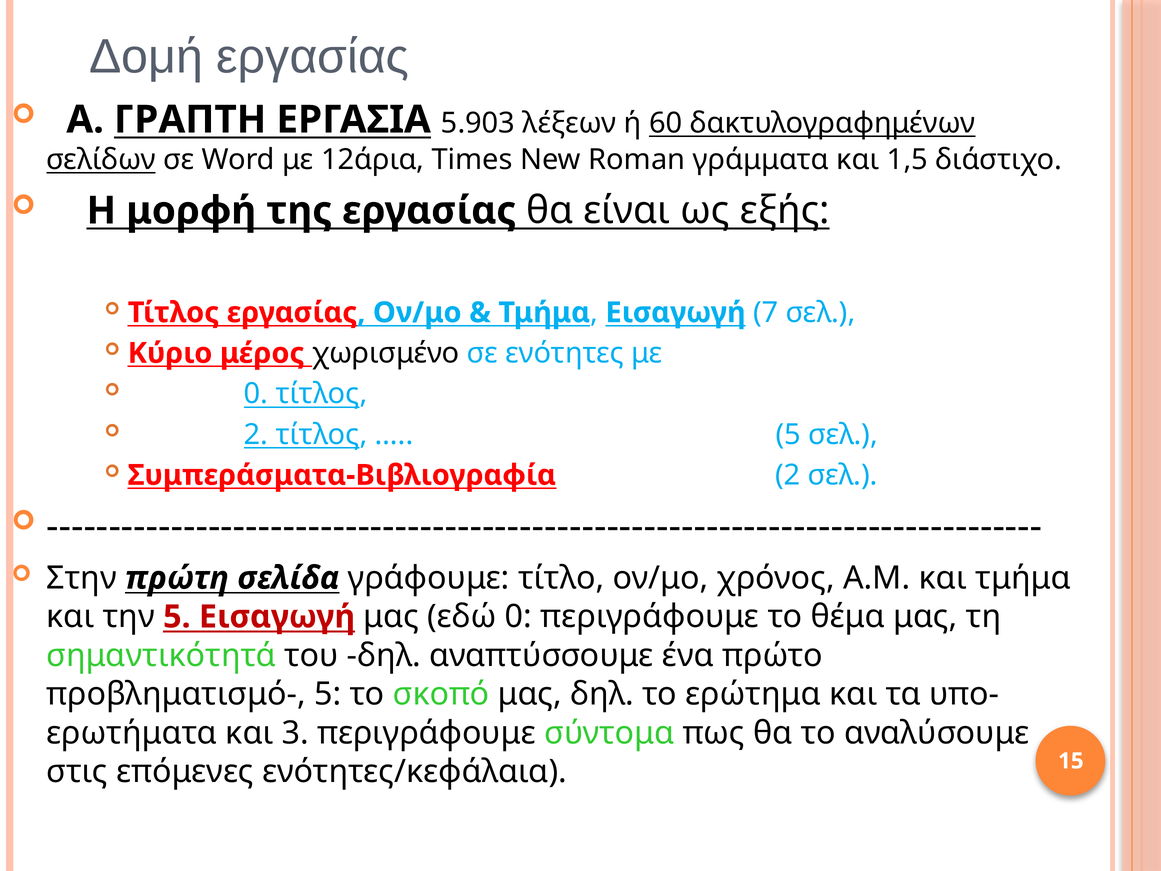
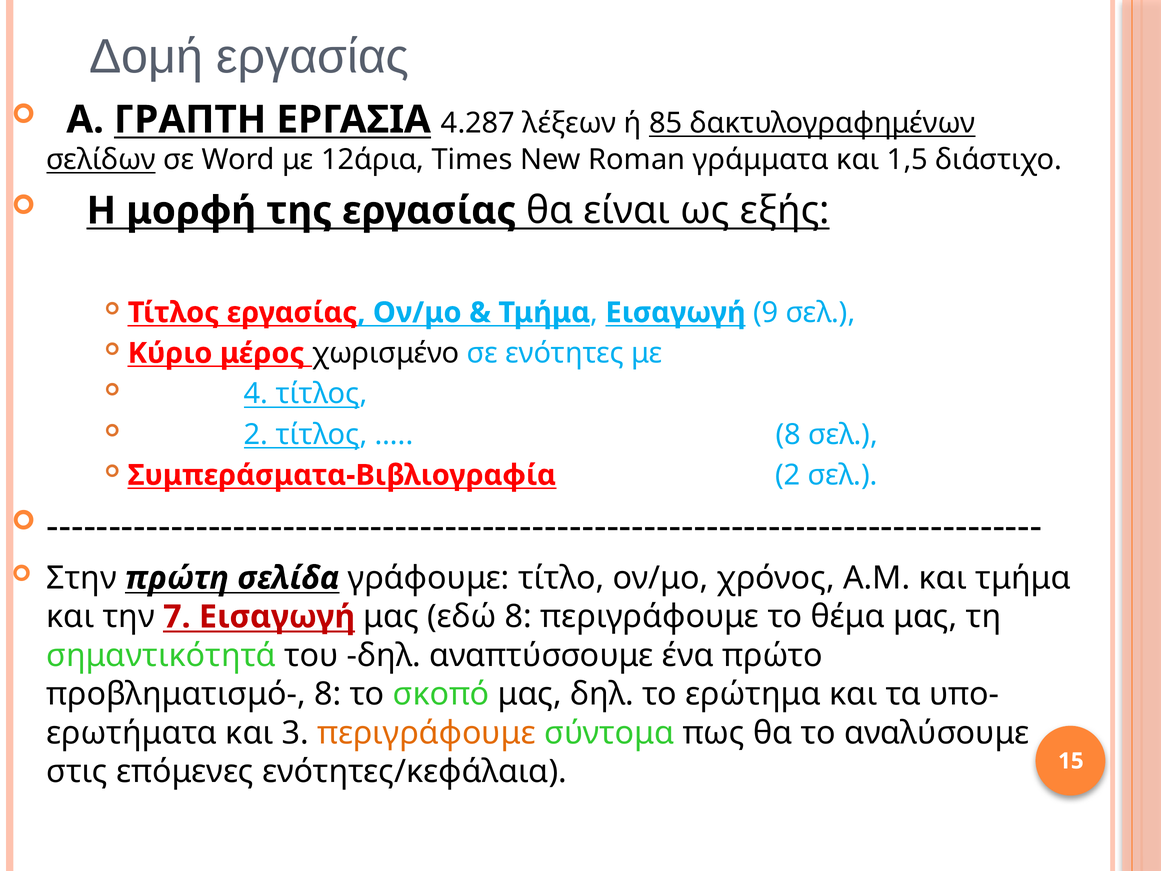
5.903: 5.903 -> 4.287
60: 60 -> 85
7: 7 -> 9
0 at (256, 394): 0 -> 4
5 at (788, 434): 5 -> 8
την 5: 5 -> 7
εδώ 0: 0 -> 8
προβληματισμό- 5: 5 -> 8
περιγράφουμε at (427, 733) colour: black -> orange
